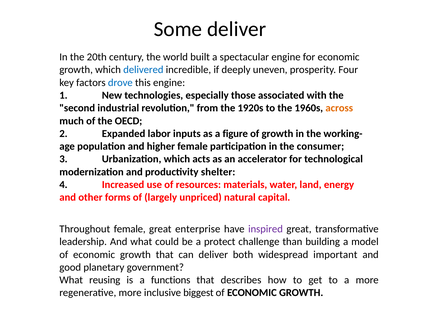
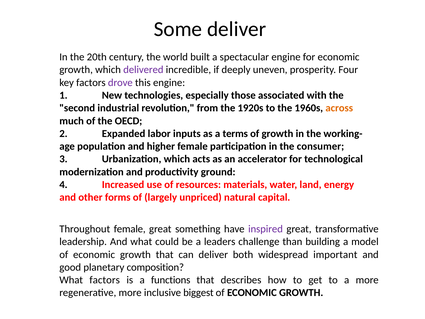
delivered colour: blue -> purple
drove colour: blue -> purple
figure: figure -> terms
shelter: shelter -> ground
enterprise: enterprise -> something
protect: protect -> leaders
government: government -> composition
What reusing: reusing -> factors
